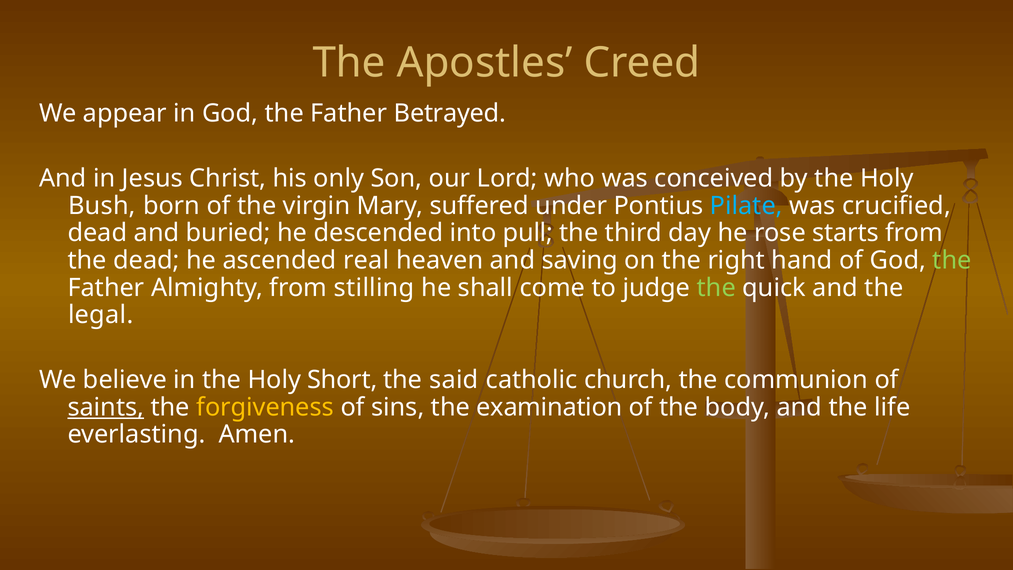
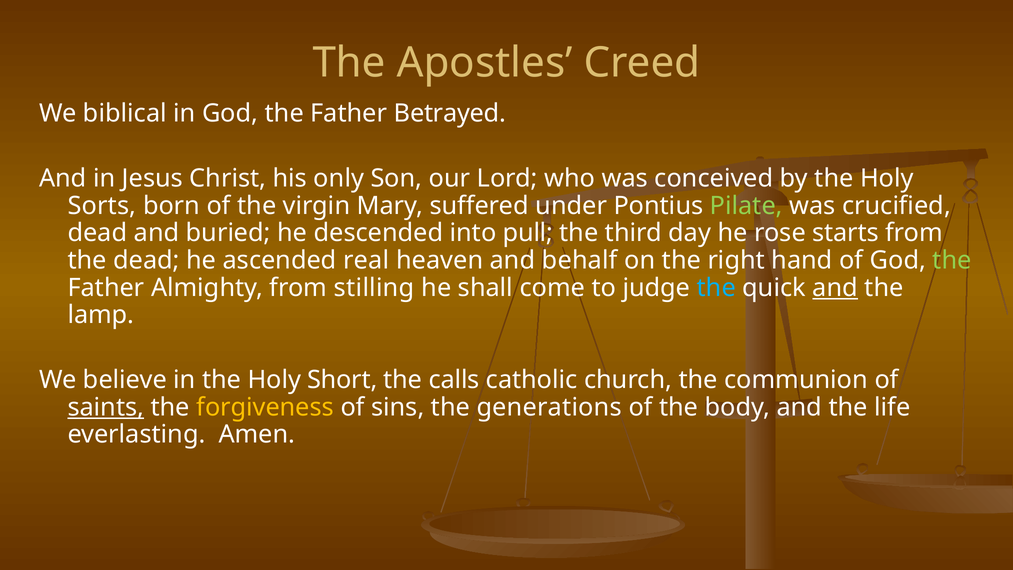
appear: appear -> biblical
Bush: Bush -> Sorts
Pilate colour: light blue -> light green
saving: saving -> behalf
the at (716, 288) colour: light green -> light blue
and at (835, 288) underline: none -> present
legal: legal -> lamp
said: said -> calls
examination: examination -> generations
